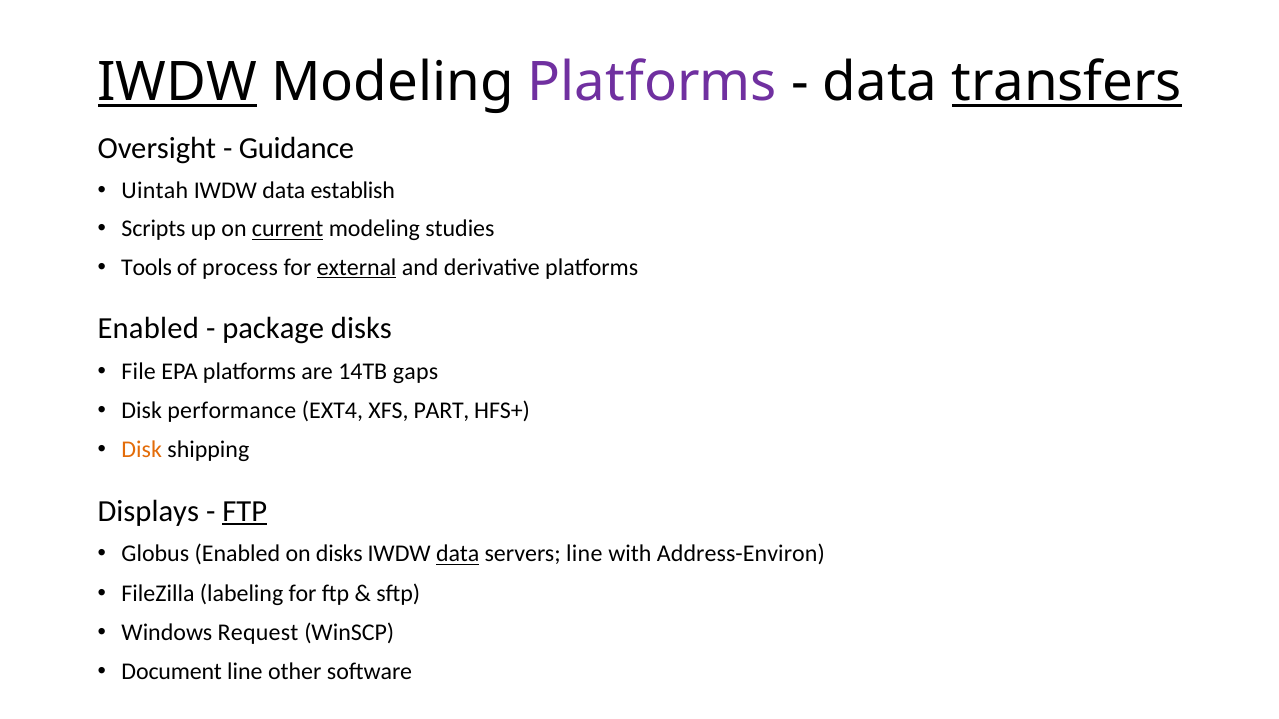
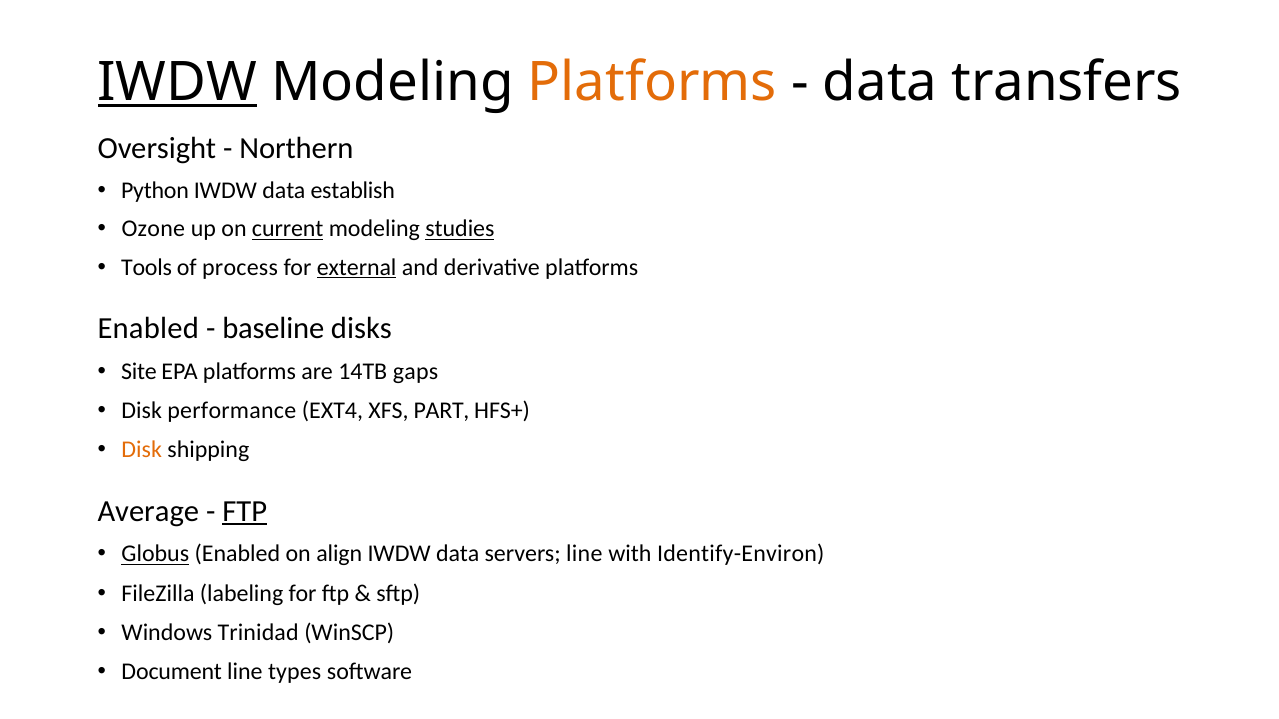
Platforms at (652, 82) colour: purple -> orange
transfers underline: present -> none
Guidance: Guidance -> Northern
Uintah: Uintah -> Python
Scripts: Scripts -> Ozone
studies underline: none -> present
package: package -> baseline
File: File -> Site
Displays: Displays -> Average
Globus underline: none -> present
on disks: disks -> align
data at (458, 554) underline: present -> none
Address-Environ: Address-Environ -> Identify-Environ
Request: Request -> Trinidad
other: other -> types
